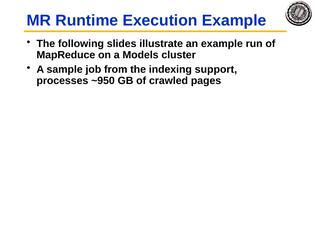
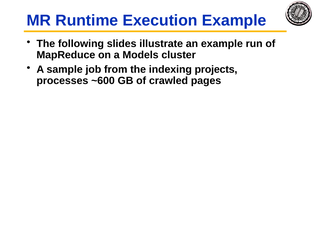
support: support -> projects
~950: ~950 -> ~600
